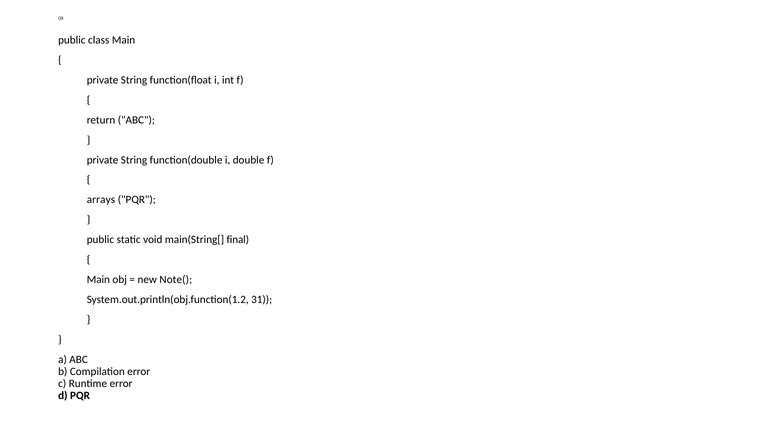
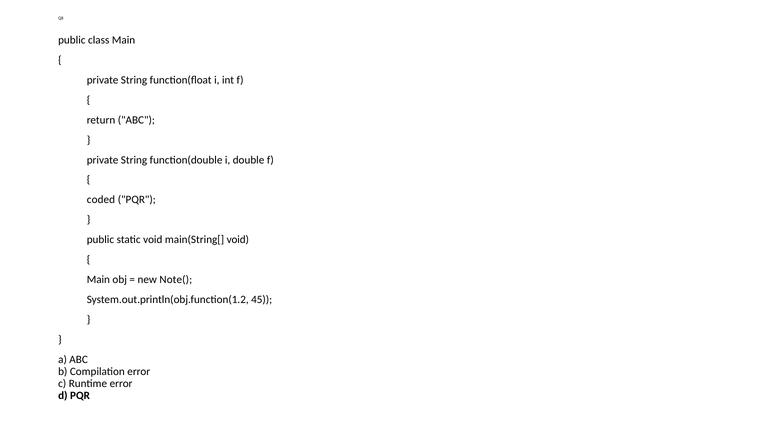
arrays: arrays -> coded
main(String[ final: final -> void
31: 31 -> 45
